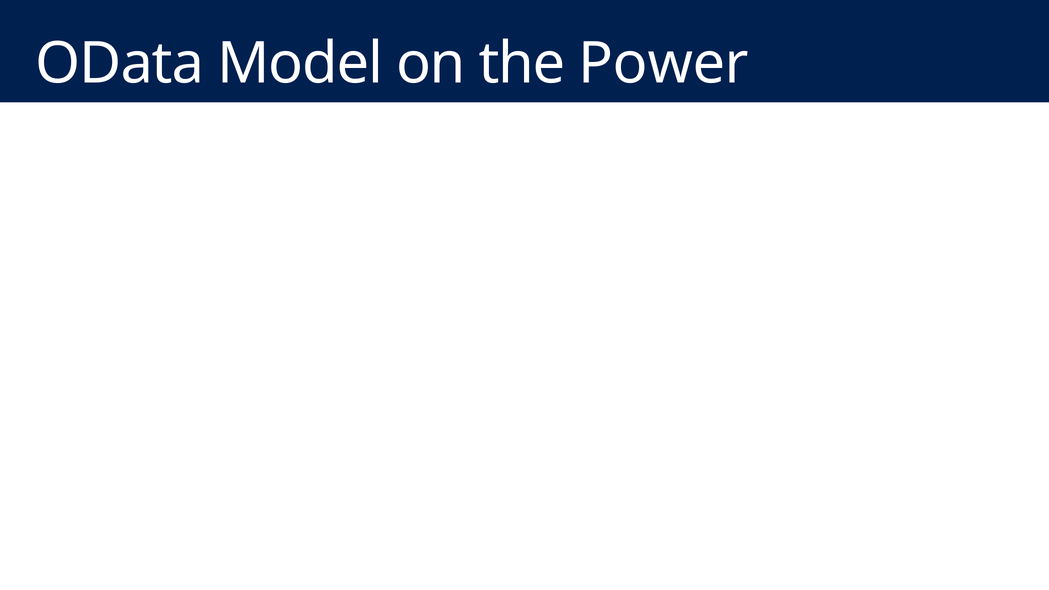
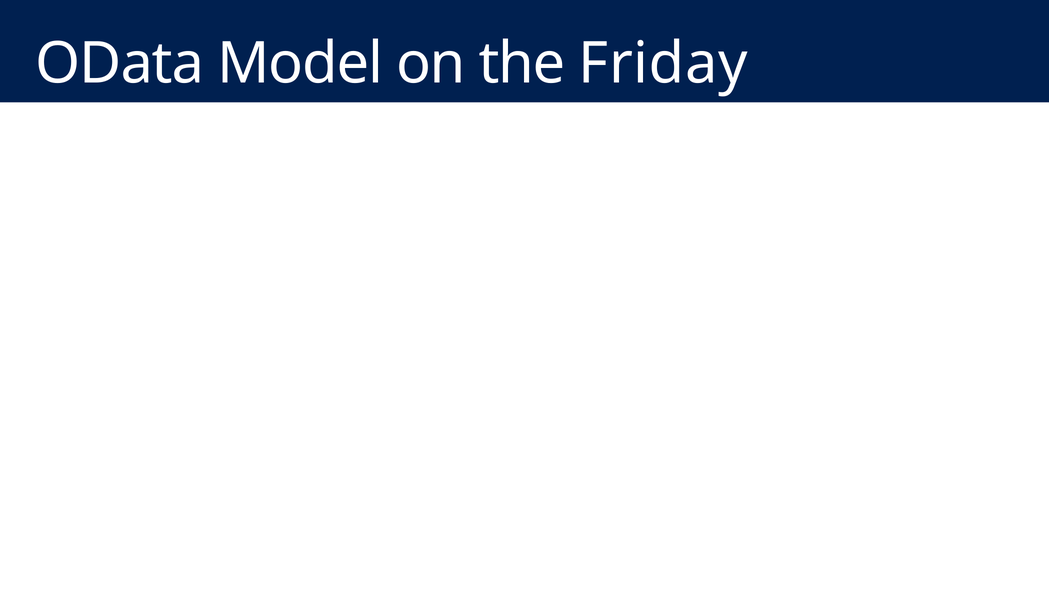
Power: Power -> Friday
